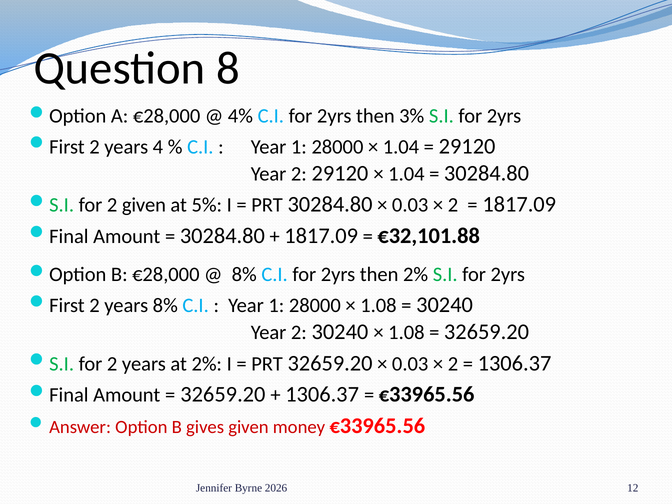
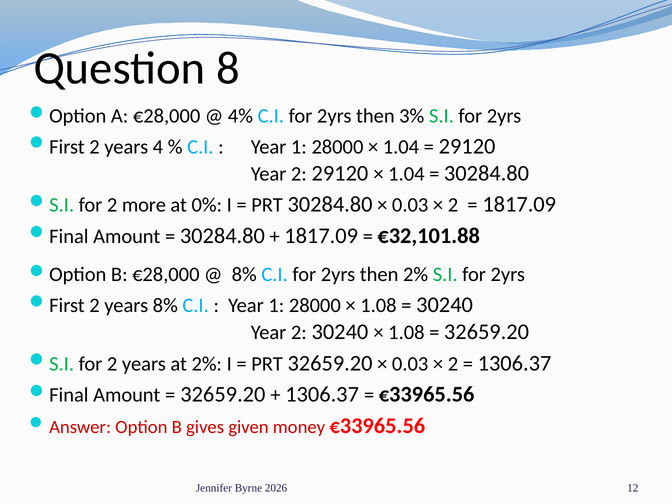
2 given: given -> more
5%: 5% -> 0%
